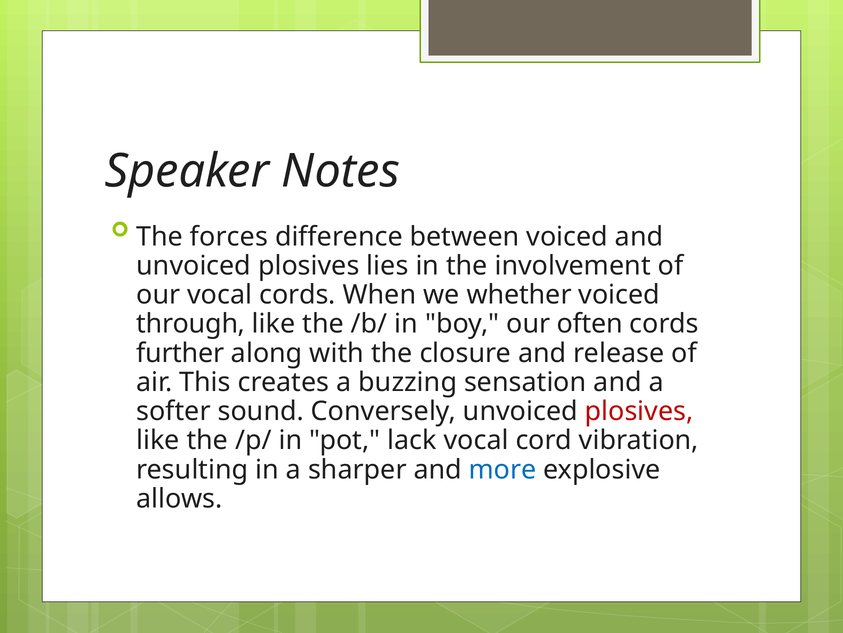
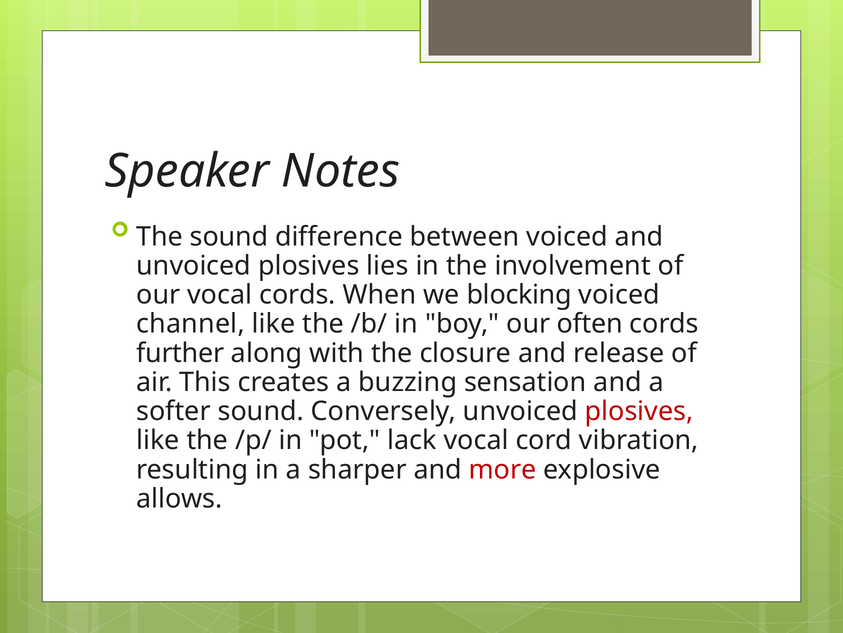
The forces: forces -> sound
whether: whether -> blocking
through: through -> channel
more colour: blue -> red
